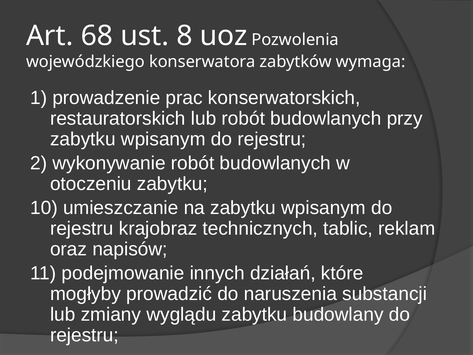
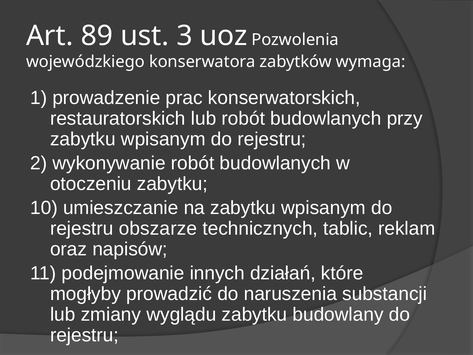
68: 68 -> 89
8: 8 -> 3
krajobraz: krajobraz -> obszarze
